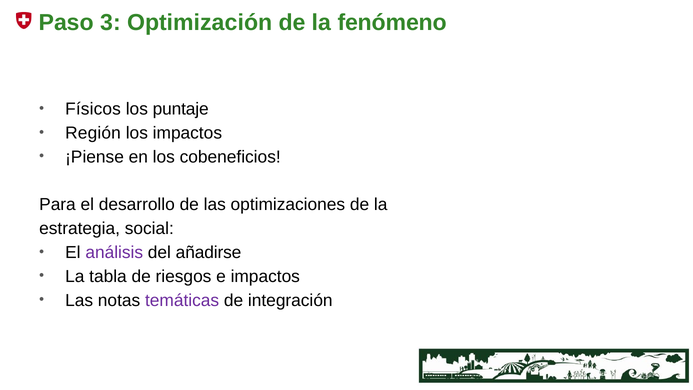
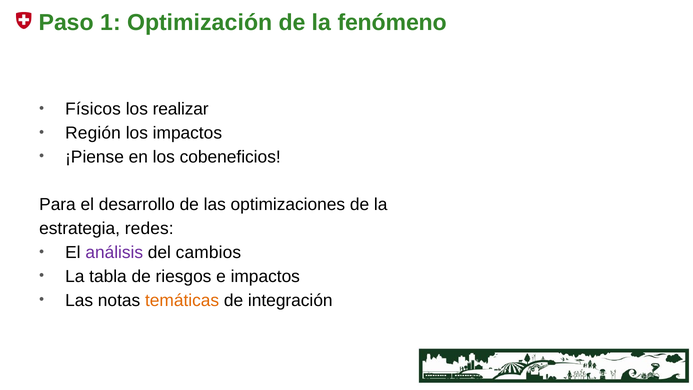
3: 3 -> 1
puntaje: puntaje -> realizar
social: social -> redes
añadirse: añadirse -> cambios
temáticas colour: purple -> orange
